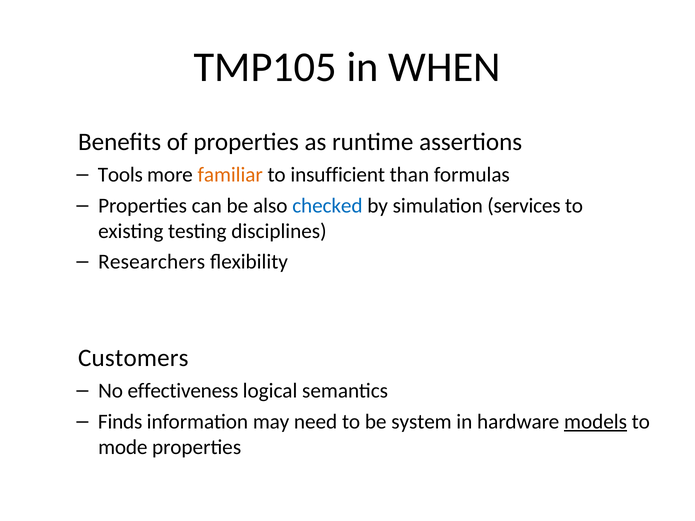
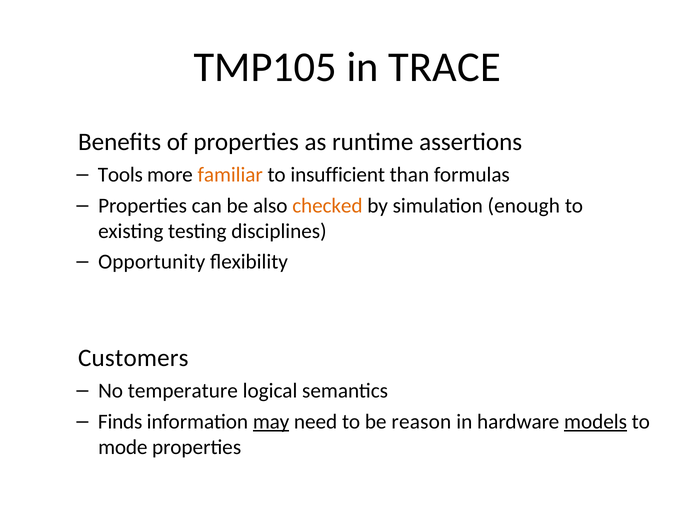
WHEN: WHEN -> TRACE
checked colour: blue -> orange
services: services -> enough
Researchers: Researchers -> Opportunity
effectiveness: effectiveness -> temperature
may underline: none -> present
system: system -> reason
